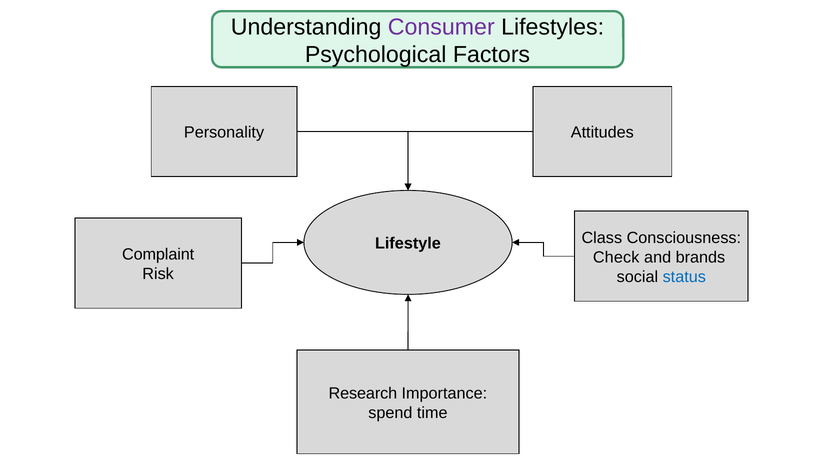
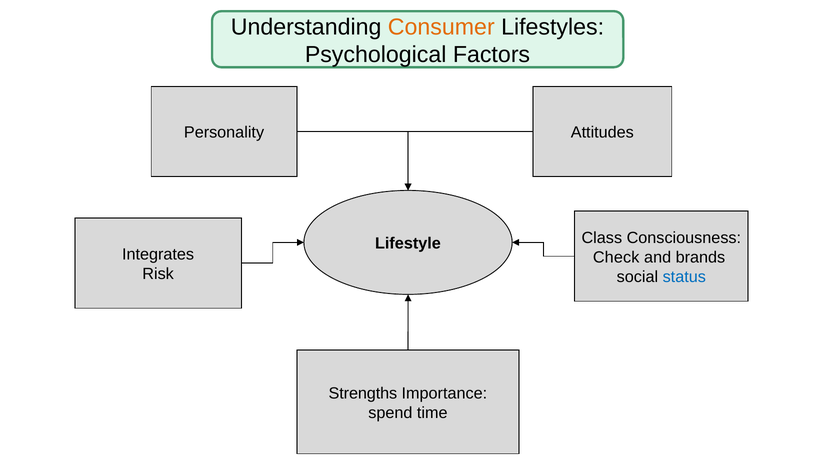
Consumer colour: purple -> orange
Complaint: Complaint -> Integrates
Research: Research -> Strengths
